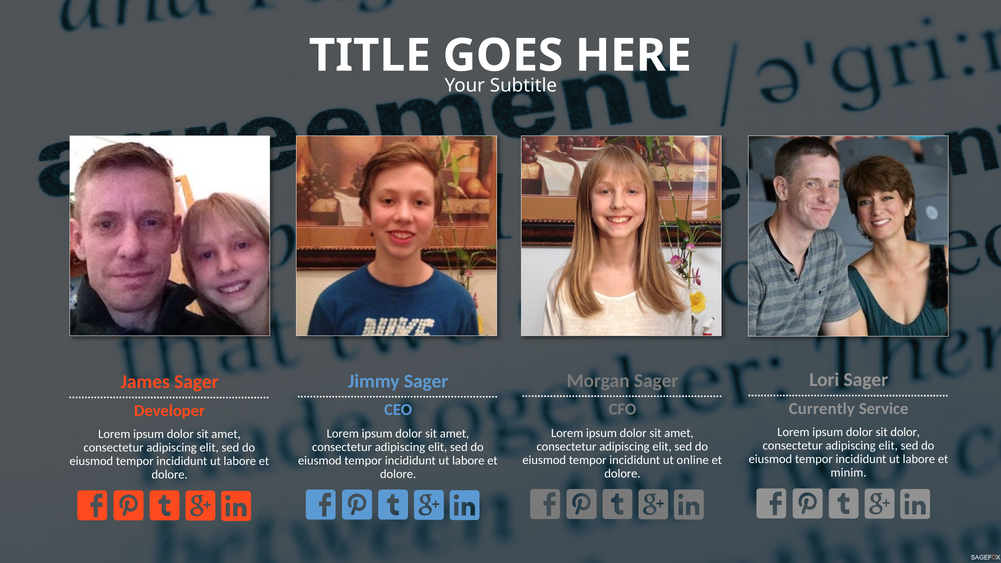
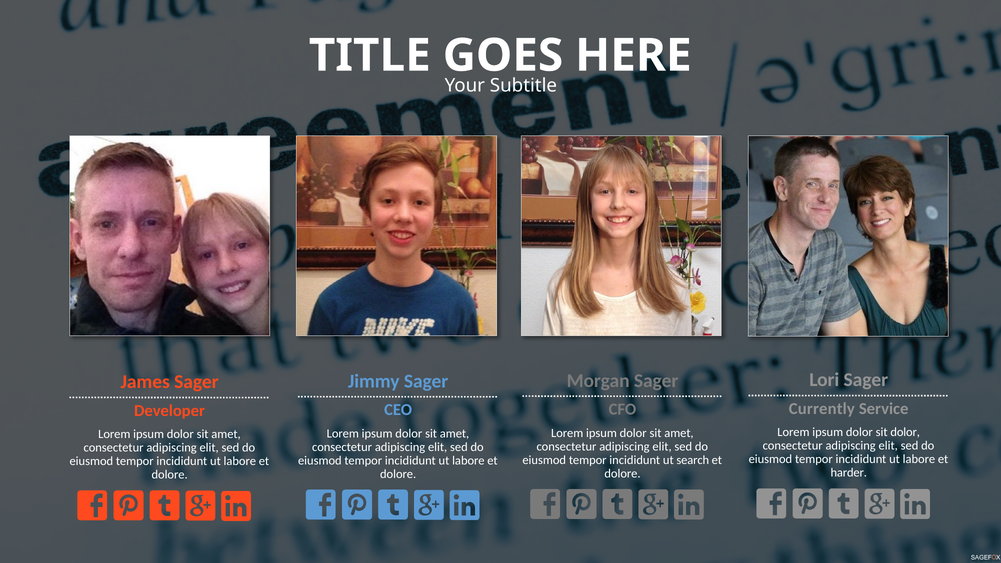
online: online -> search
minim: minim -> harder
